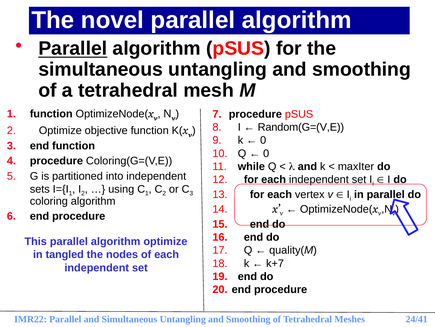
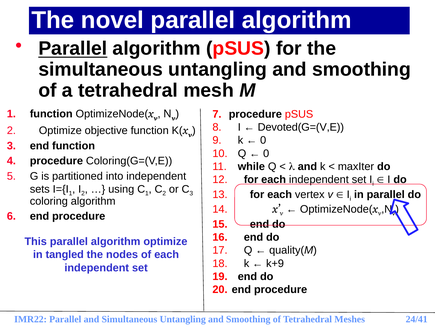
Random(G=(V,E: Random(G=(V,E -> Devoted(G=(V,E
k+7: k+7 -> k+9
